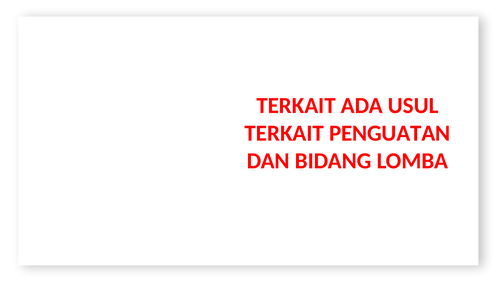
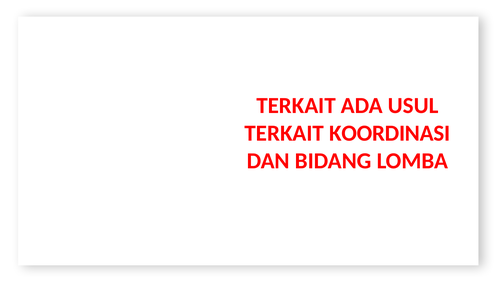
PENGUATAN: PENGUATAN -> KOORDINASI
